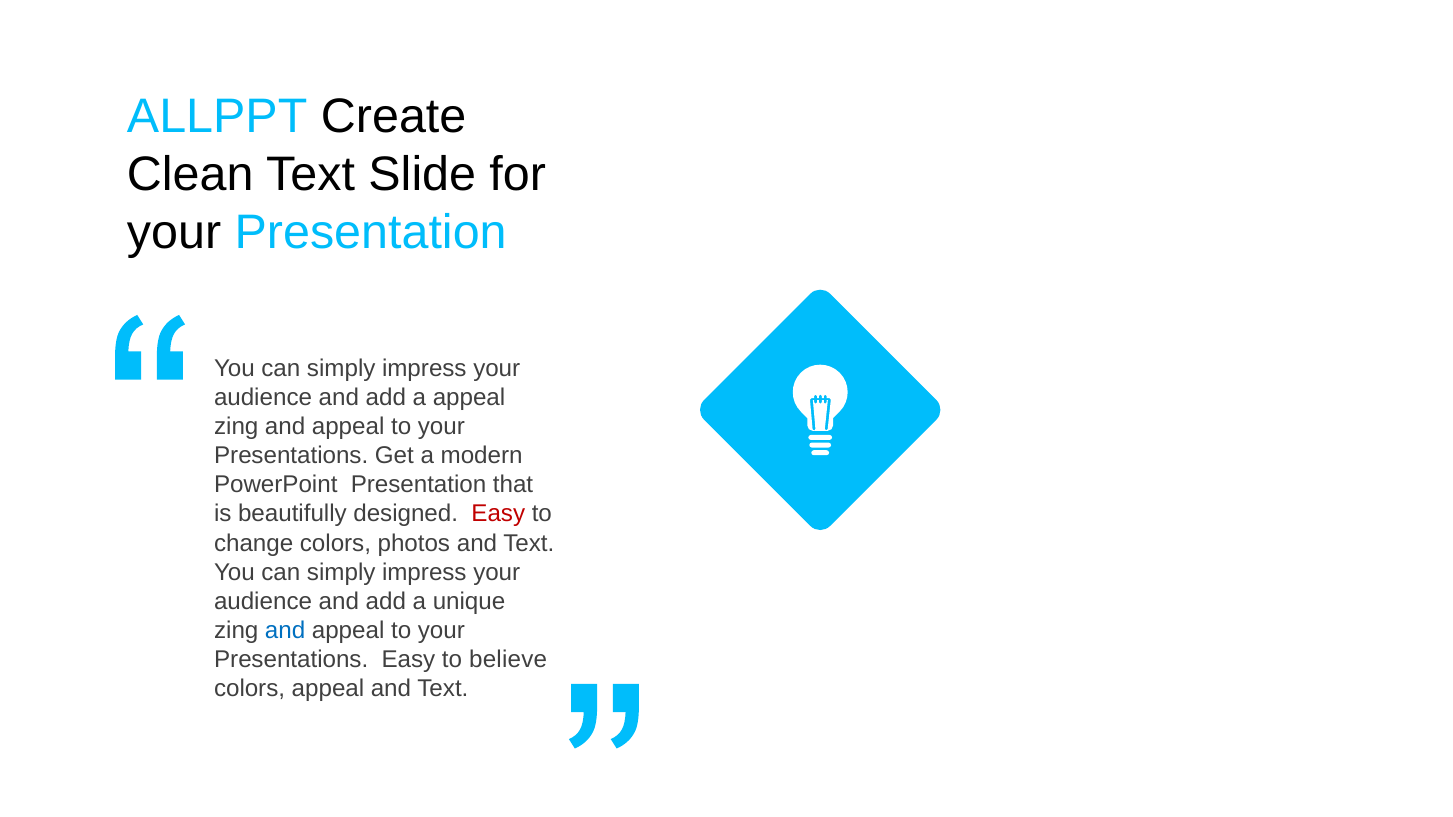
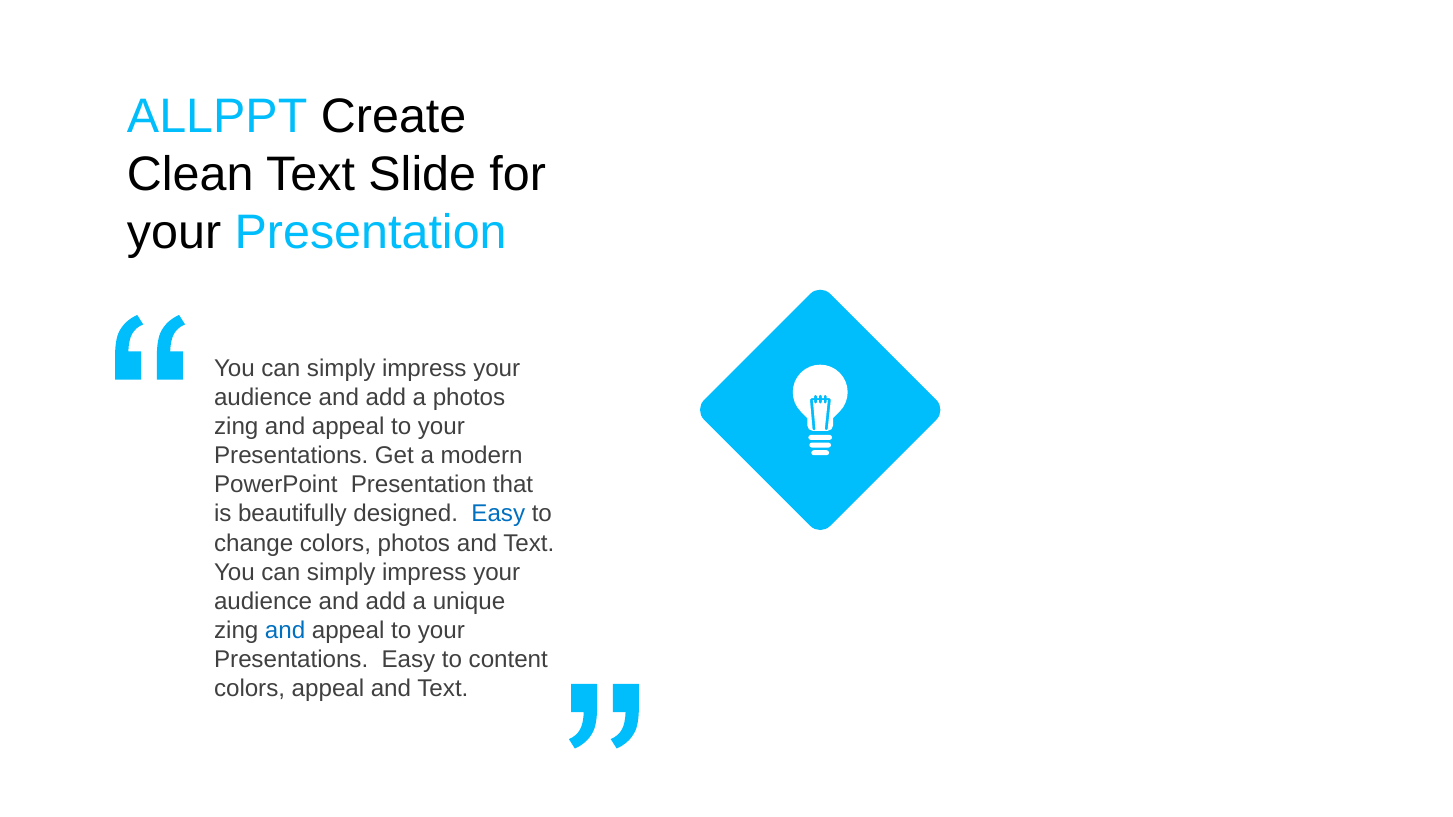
a appeal: appeal -> photos
Easy at (498, 514) colour: red -> blue
believe: believe -> content
